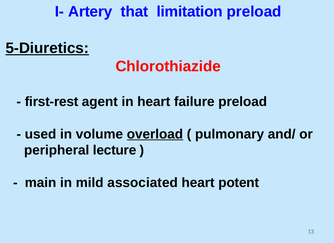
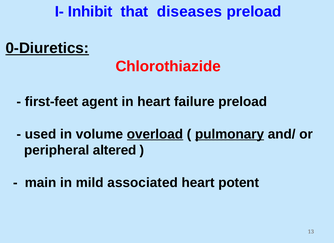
Artery: Artery -> Inhibit
limitation: limitation -> diseases
5-Diuretics: 5-Diuretics -> 0-Diuretics
first-rest: first-rest -> first-feet
pulmonary underline: none -> present
lecture: lecture -> altered
